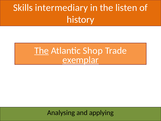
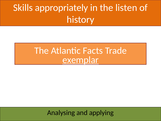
intermediary: intermediary -> appropriately
The at (42, 50) underline: present -> none
Shop: Shop -> Facts
